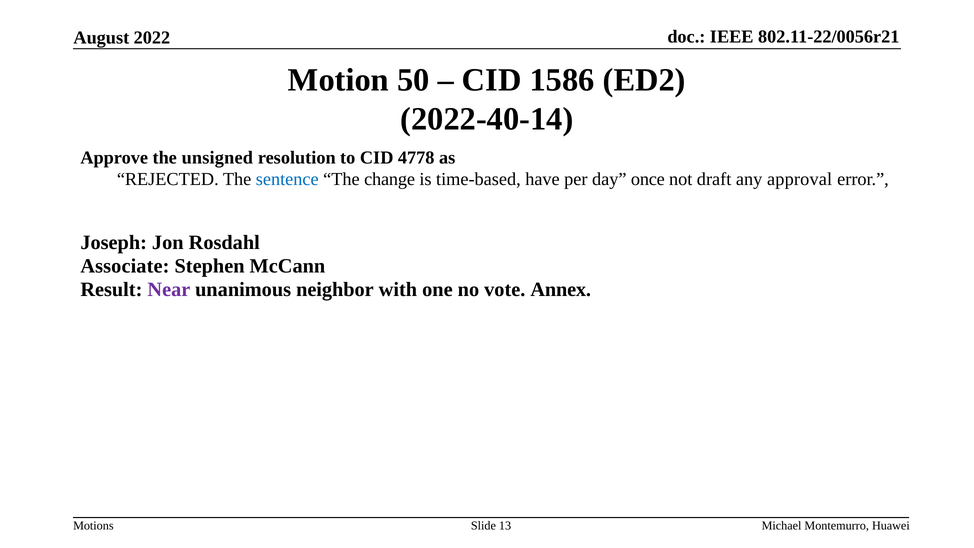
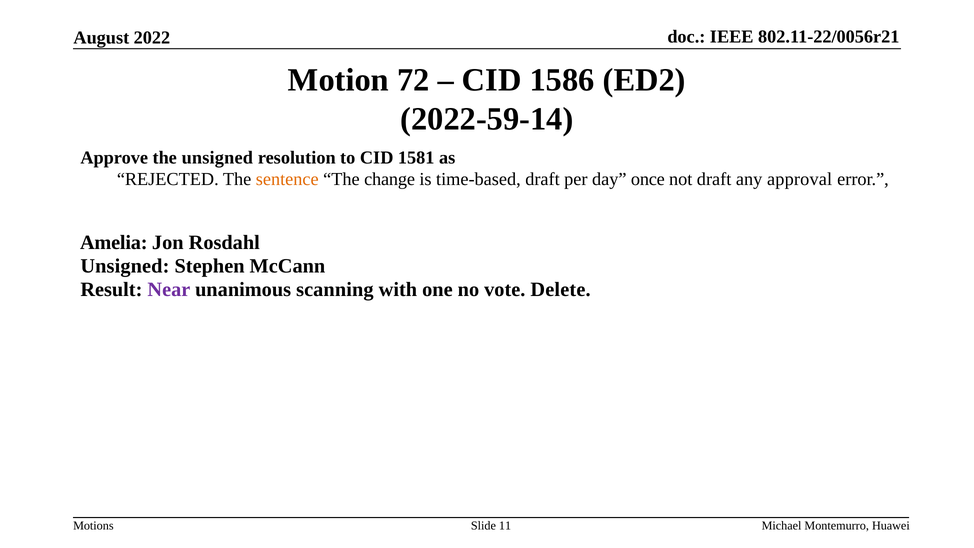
50: 50 -> 72
2022-40-14: 2022-40-14 -> 2022-59-14
4778: 4778 -> 1581
sentence colour: blue -> orange
time-based have: have -> draft
Joseph: Joseph -> Amelia
Associate at (125, 266): Associate -> Unsigned
neighbor: neighbor -> scanning
Annex: Annex -> Delete
13: 13 -> 11
